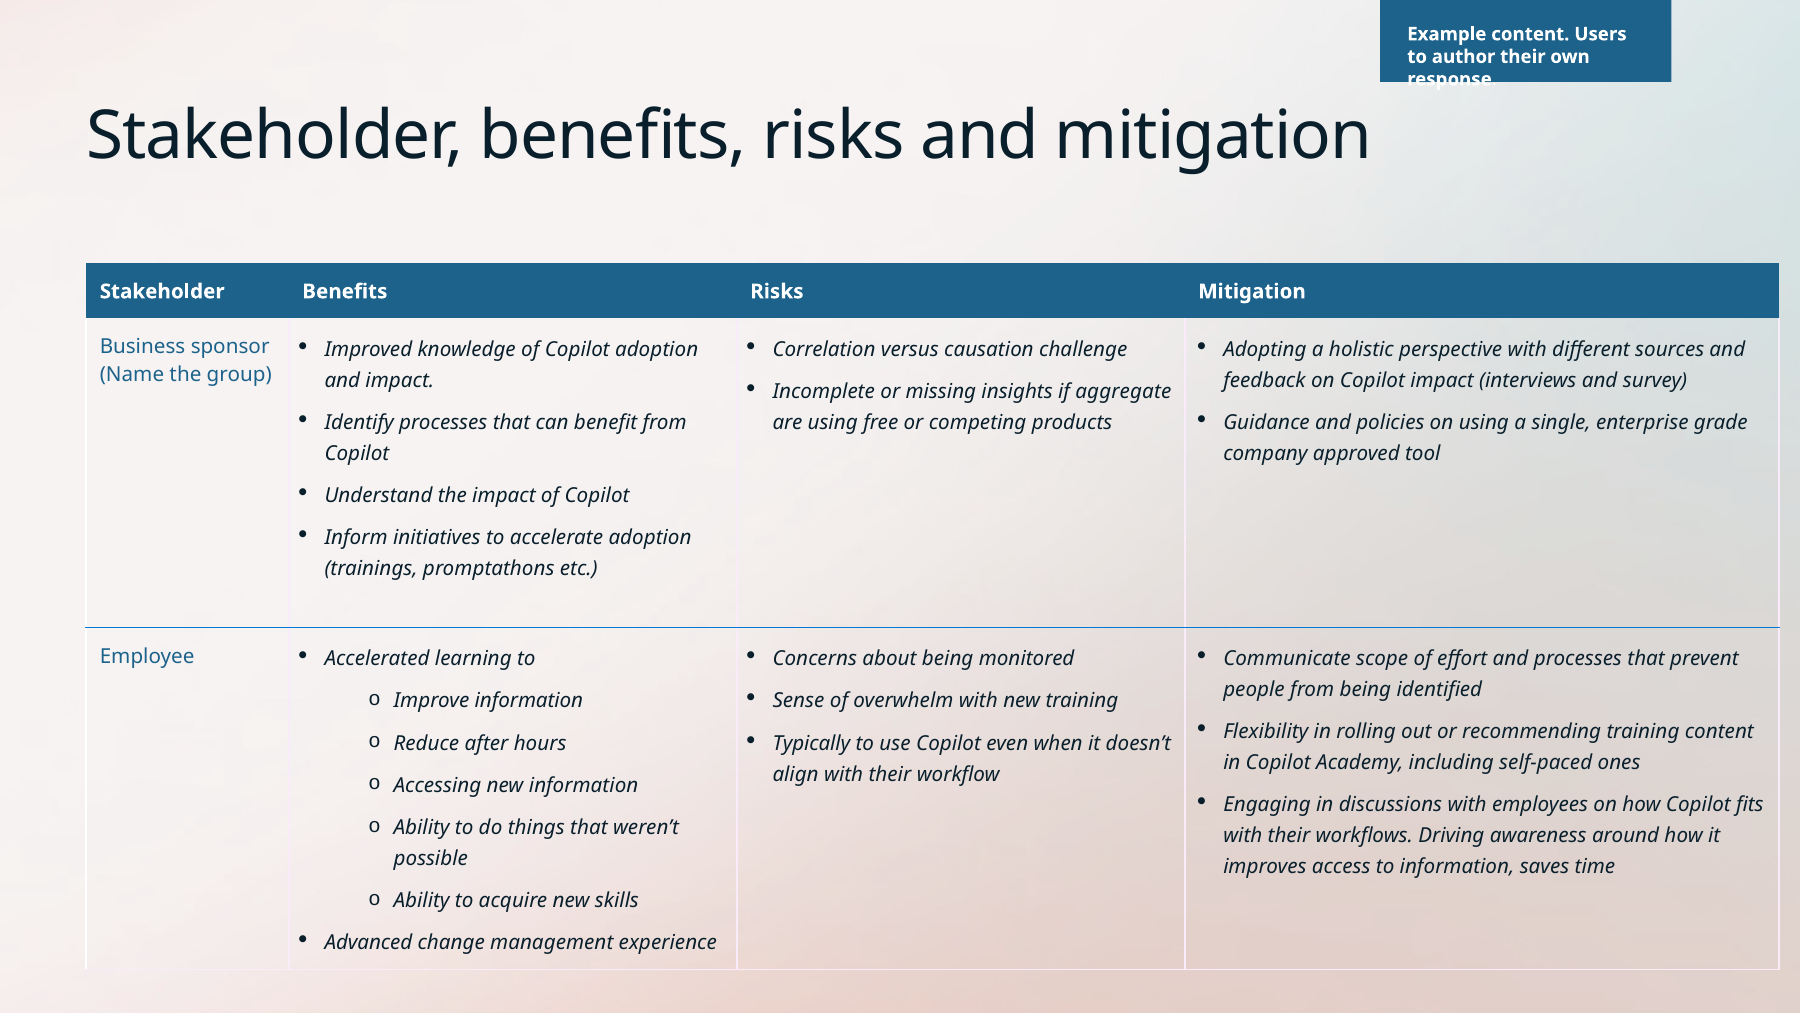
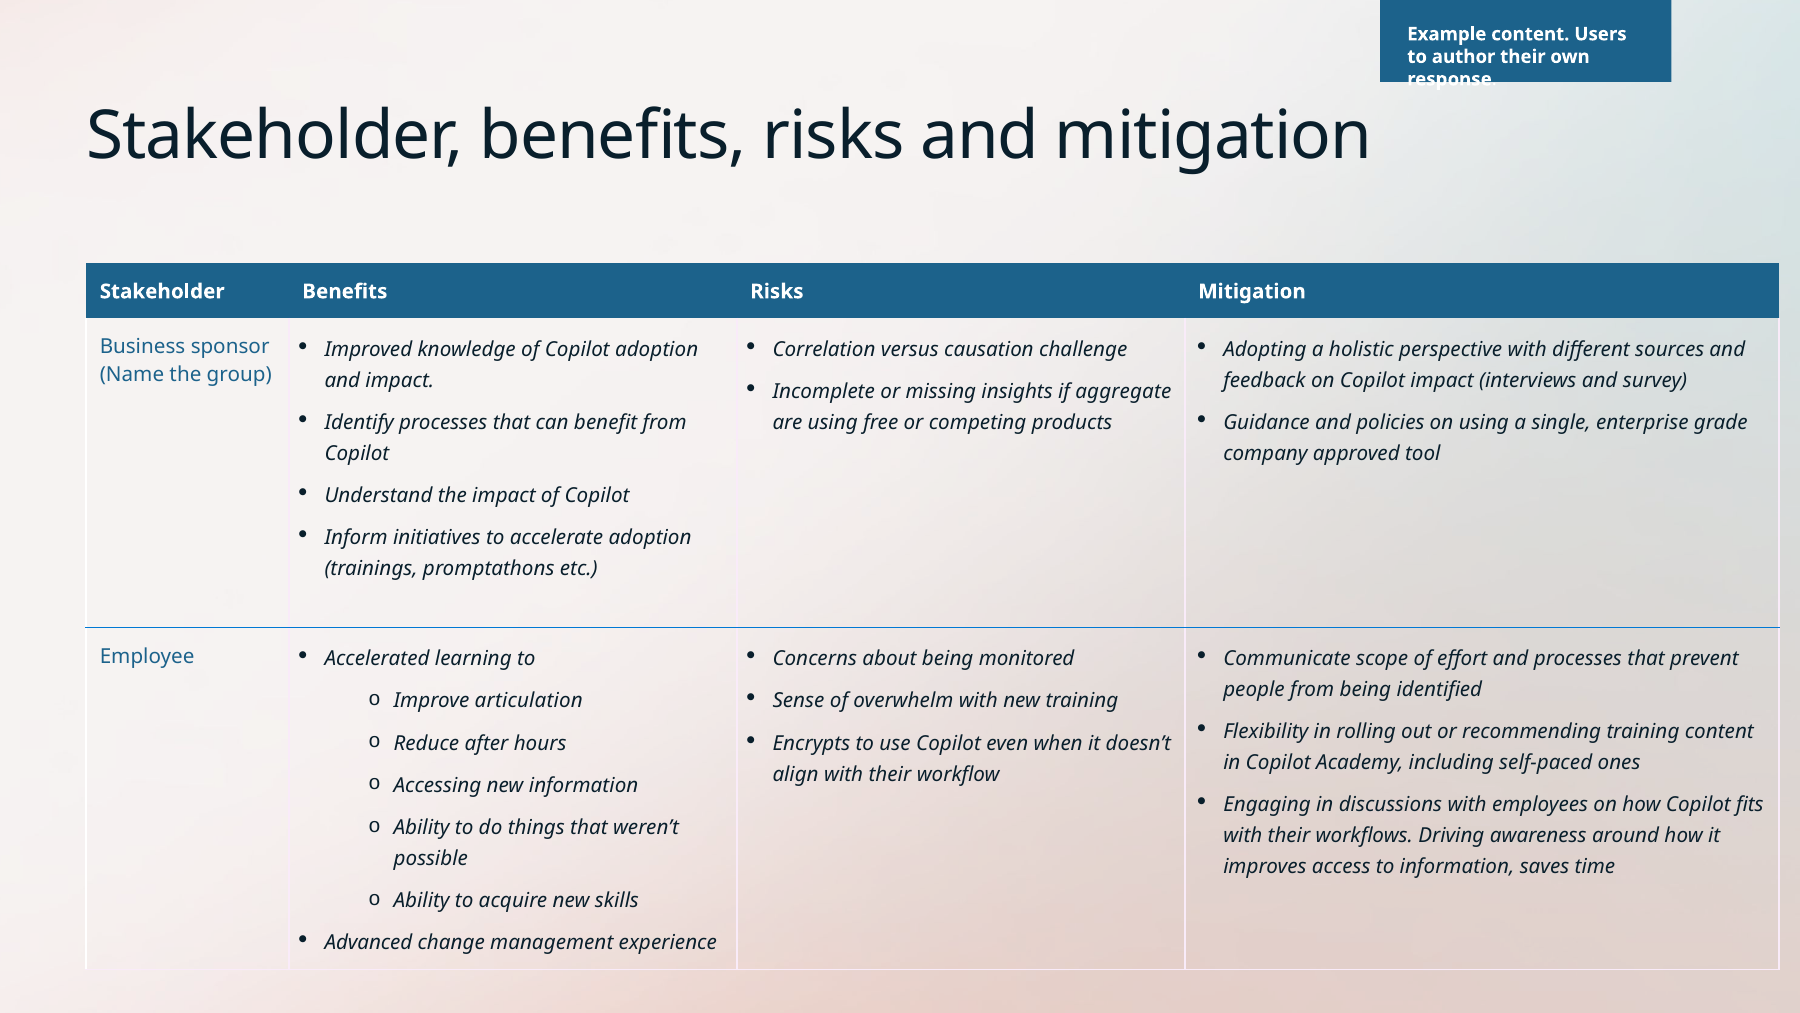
Improve information: information -> articulation
Typically: Typically -> Encrypts
